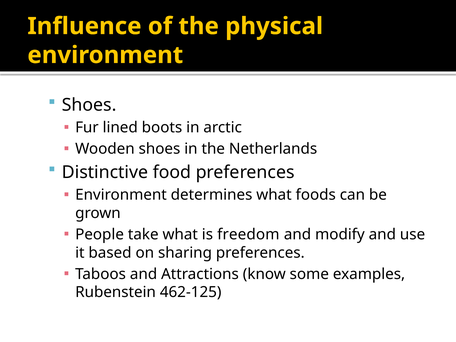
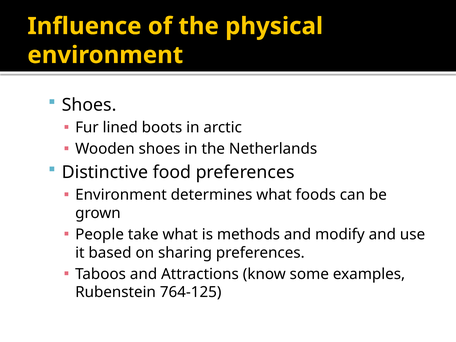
freedom: freedom -> methods
462-125: 462-125 -> 764-125
